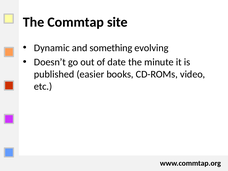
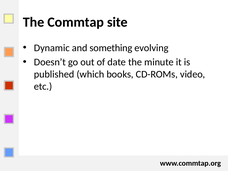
easier: easier -> which
